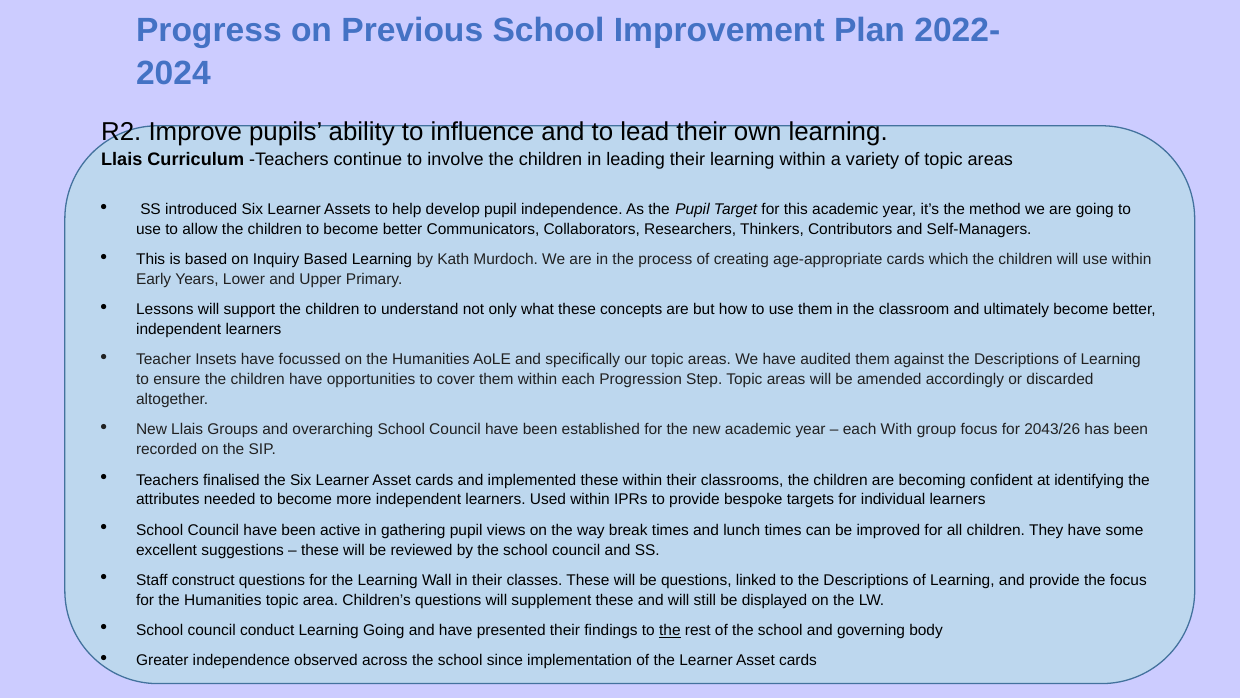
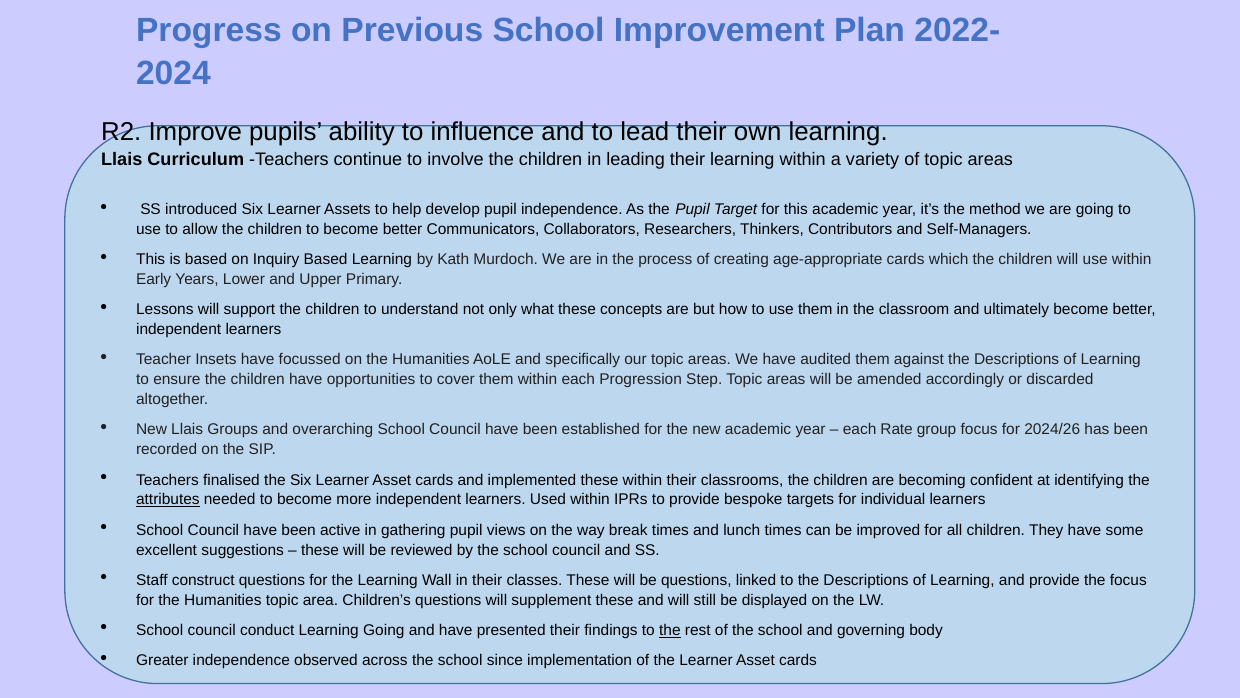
With: With -> Rate
2043/26: 2043/26 -> 2024/26
attributes underline: none -> present
